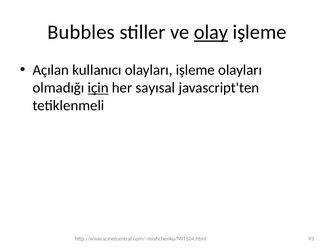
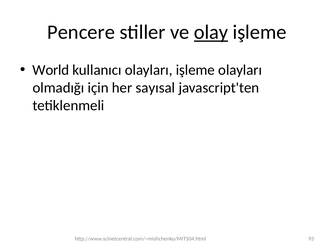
Bubbles: Bubbles -> Pencere
Açılan: Açılan -> World
için underline: present -> none
